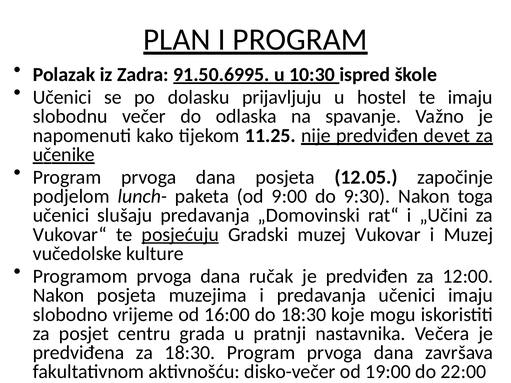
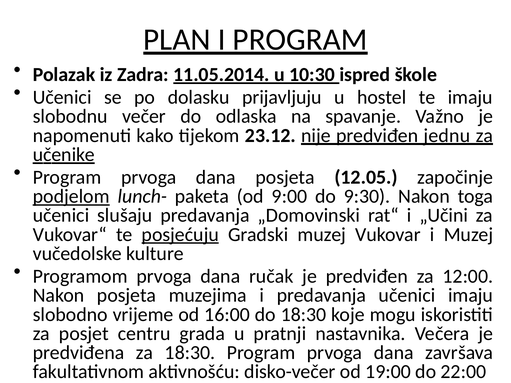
91.50.6995: 91.50.6995 -> 11.05.2014
11.25: 11.25 -> 23.12
devet: devet -> jednu
podjelom underline: none -> present
